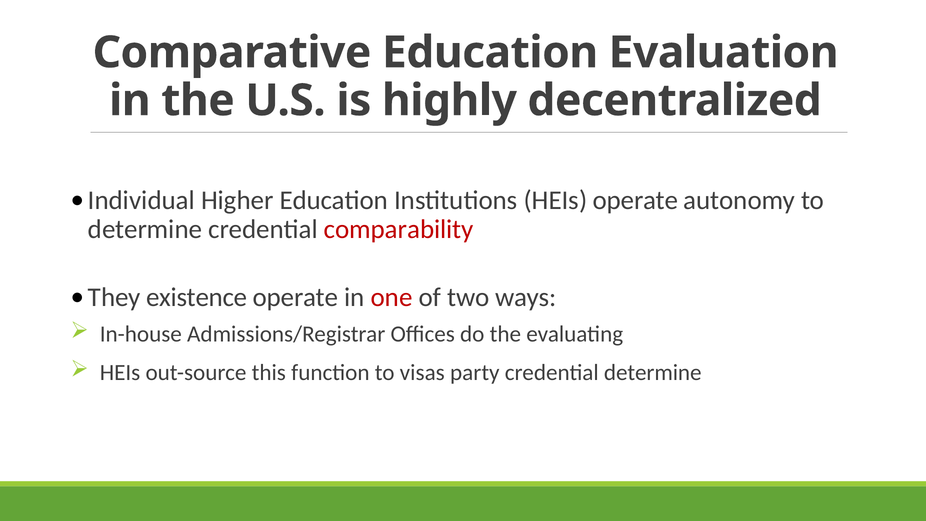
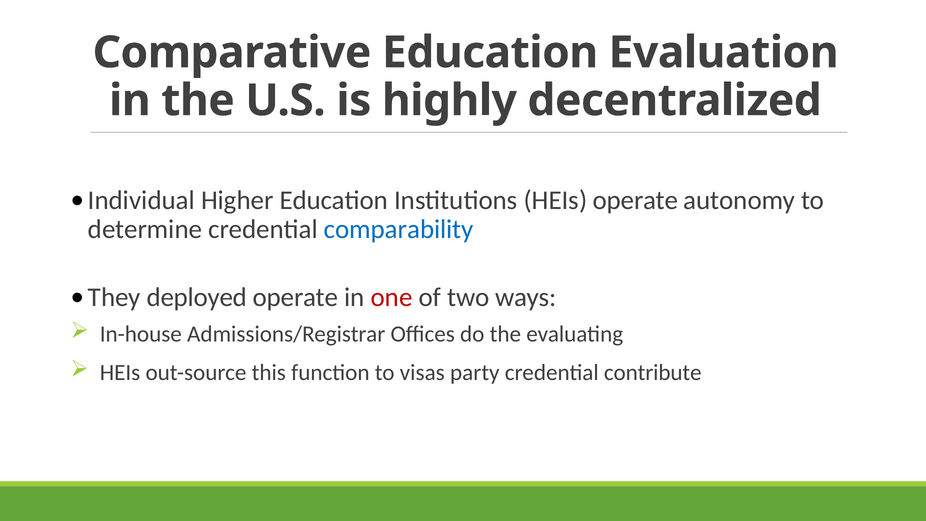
comparability colour: red -> blue
existence: existence -> deployed
credential determine: determine -> contribute
